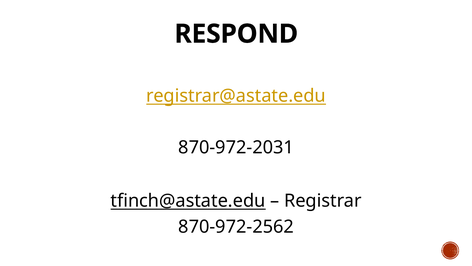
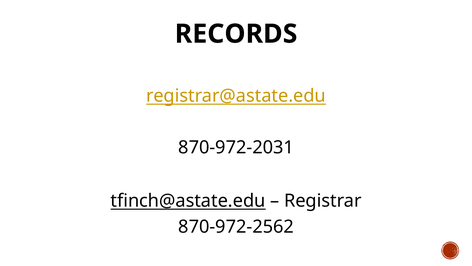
RESPOND: RESPOND -> RECORDS
